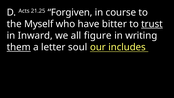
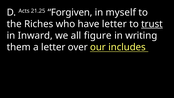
course: course -> myself
Myself: Myself -> Riches
have bitter: bitter -> letter
them underline: present -> none
soul: soul -> over
